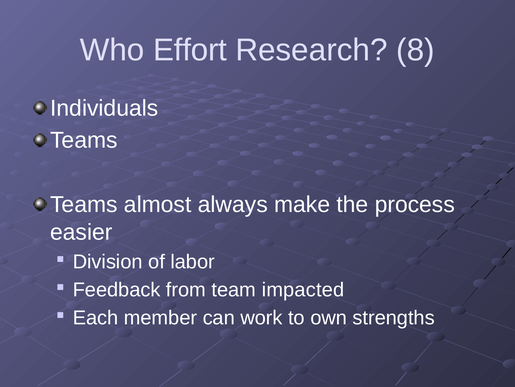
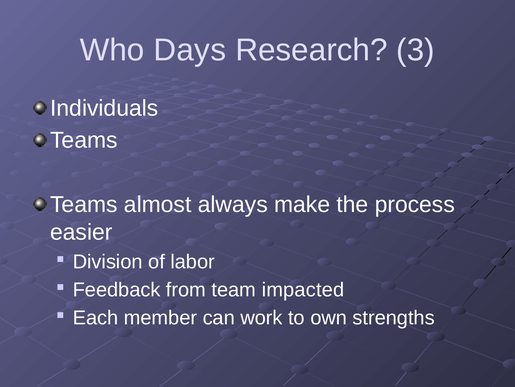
Effort: Effort -> Days
8: 8 -> 3
